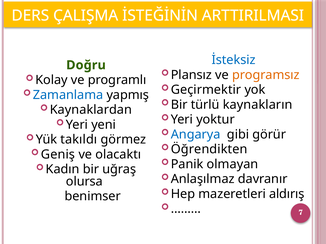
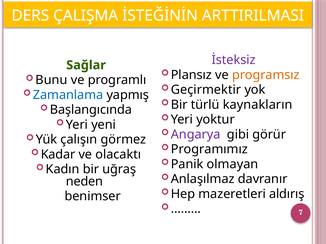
İsteksiz colour: blue -> purple
Doğru: Doğru -> Sağlar
Kolay: Kolay -> Bunu
Kaynaklardan: Kaynaklardan -> Başlangıcında
Angarya colour: blue -> purple
takıldı: takıldı -> çalışın
Öğrendikten: Öğrendikten -> Programımız
Geniş: Geniş -> Kadar
olursa: olursa -> neden
